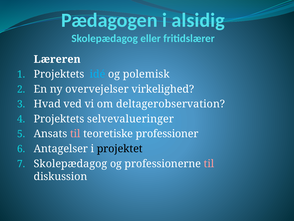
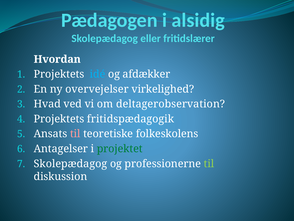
Læreren: Læreren -> Hvordan
polemisk: polemisk -> afdækker
selvevalueringer: selvevalueringer -> fritidspædagogik
professioner: professioner -> folkeskolens
projektet colour: black -> green
til at (209, 163) colour: pink -> light green
